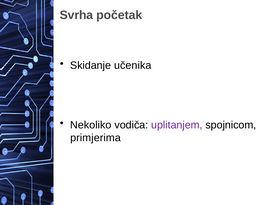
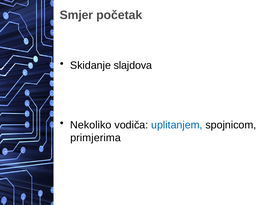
Svrha: Svrha -> Smjer
učenika: učenika -> slajdova
uplitanjem colour: purple -> blue
